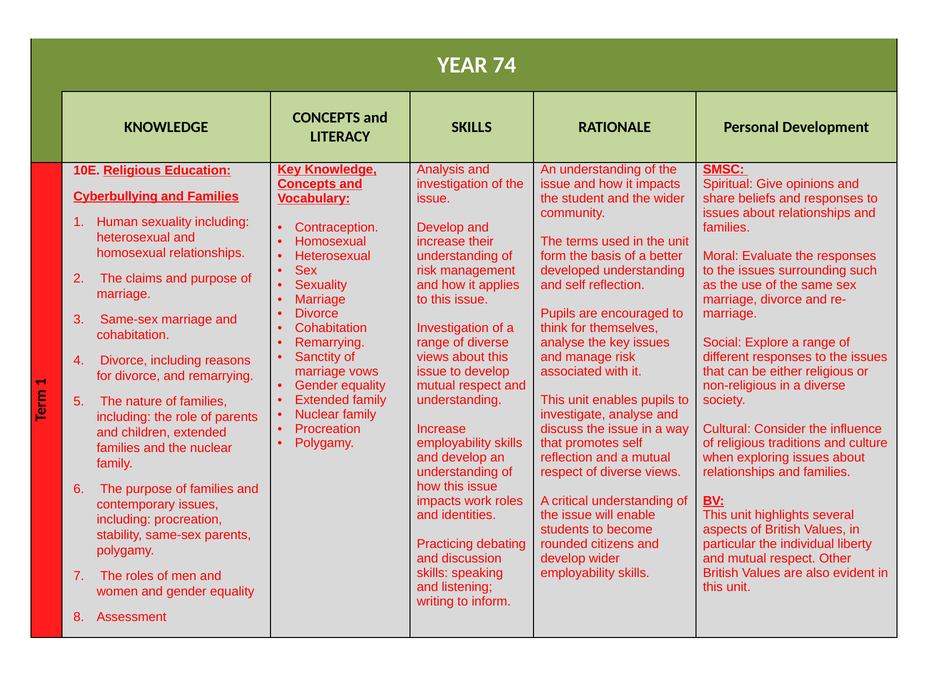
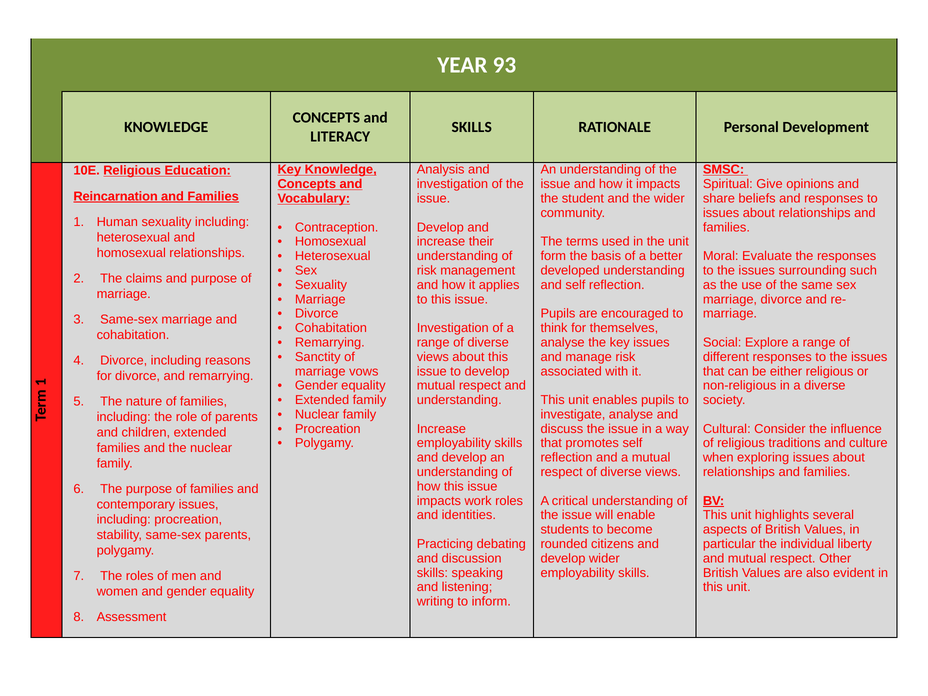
74: 74 -> 93
Cyberbullying: Cyberbullying -> Reincarnation
